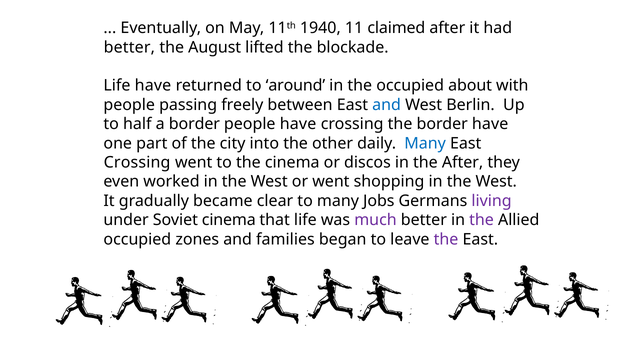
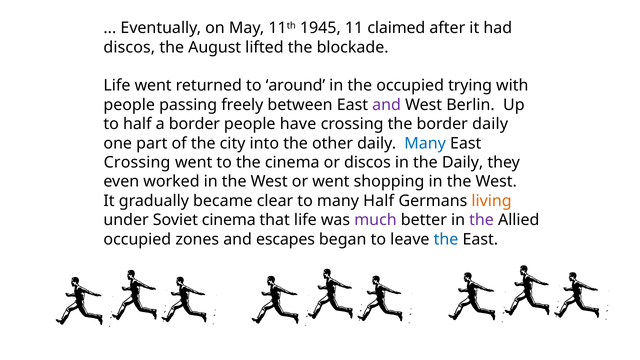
1940: 1940 -> 1945
better at (129, 47): better -> discos
Life have: have -> went
about: about -> trying
and at (387, 105) colour: blue -> purple
border have: have -> daily
the After: After -> Daily
many Jobs: Jobs -> Half
living colour: purple -> orange
families: families -> escapes
the at (446, 239) colour: purple -> blue
